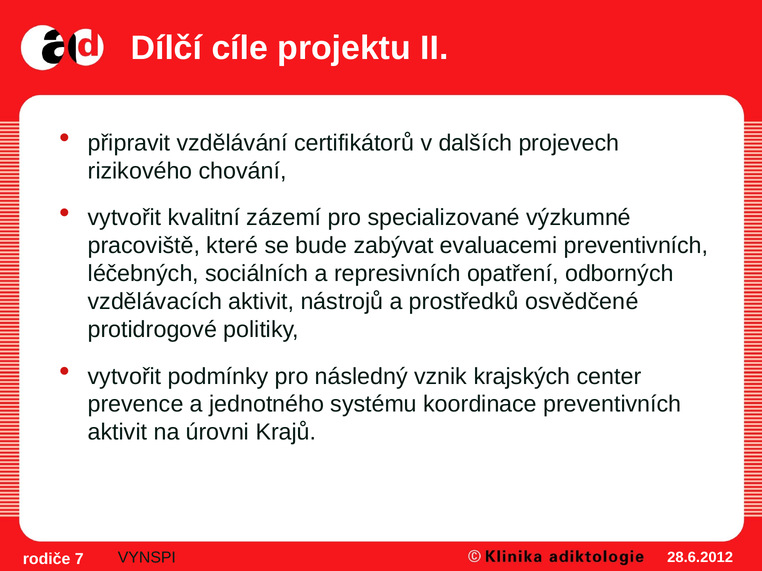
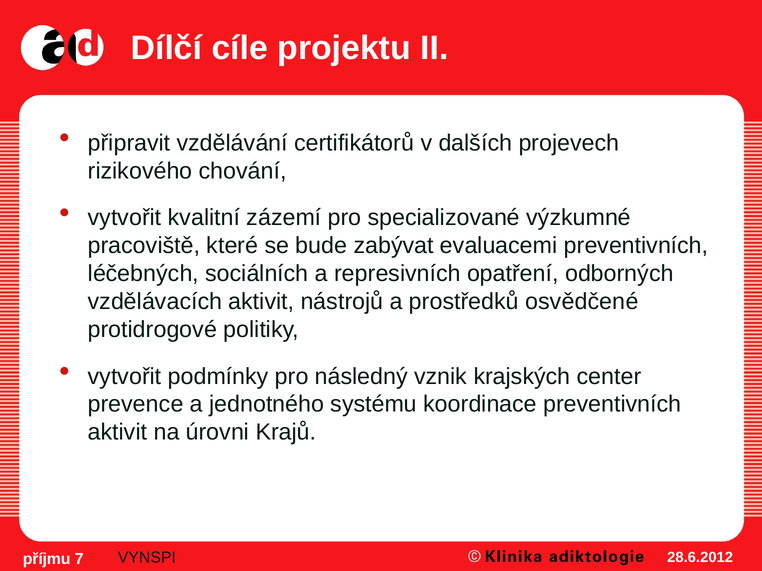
rodiče: rodiče -> příjmu
